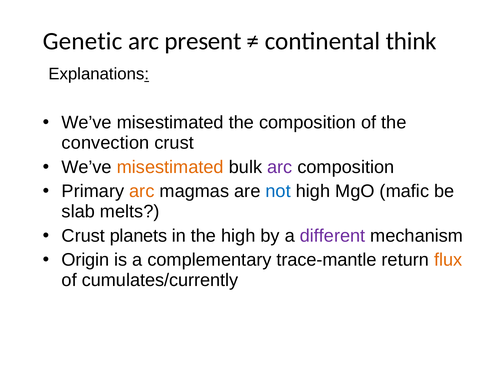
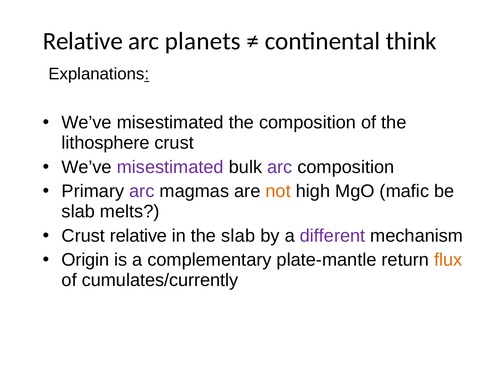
Genetic at (83, 41): Genetic -> Relative
present: present -> planets
convection: convection -> lithosphere
misestimated at (170, 167) colour: orange -> purple
arc at (142, 191) colour: orange -> purple
not colour: blue -> orange
Crust planets: planets -> relative
the high: high -> slab
trace-mantle: trace-mantle -> plate-mantle
